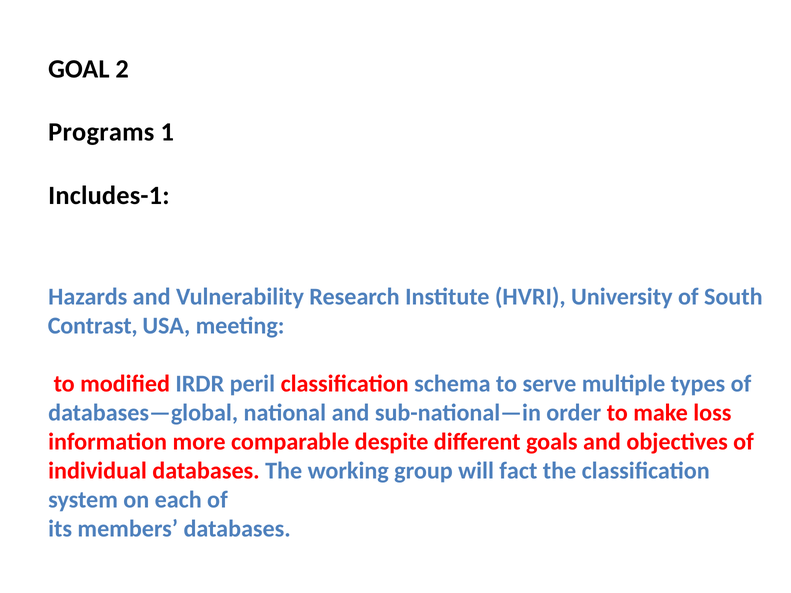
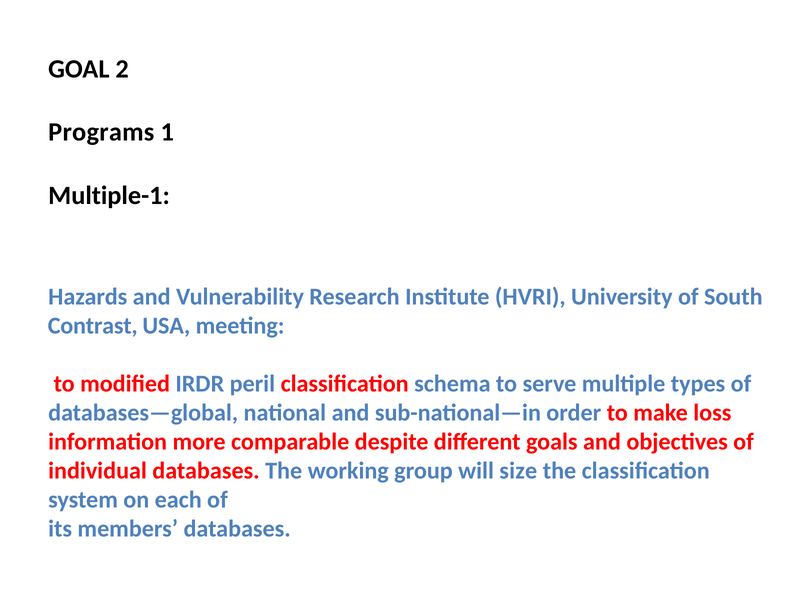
Includes-1: Includes-1 -> Multiple-1
fact: fact -> size
